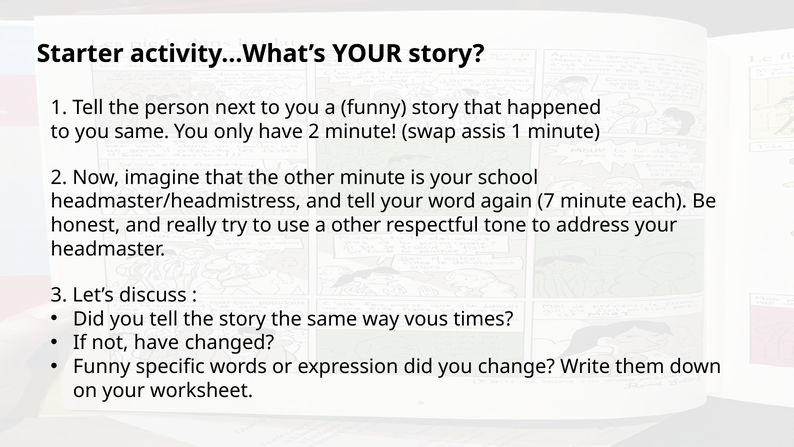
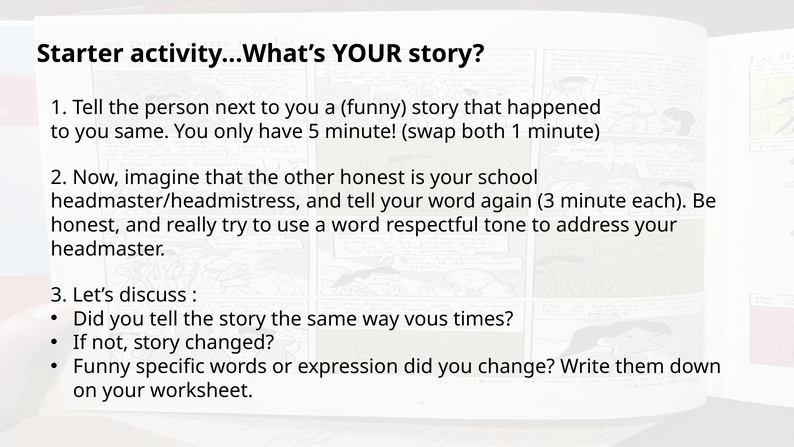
have 2: 2 -> 5
assis: assis -> both
other minute: minute -> honest
again 7: 7 -> 3
a other: other -> word
not have: have -> story
